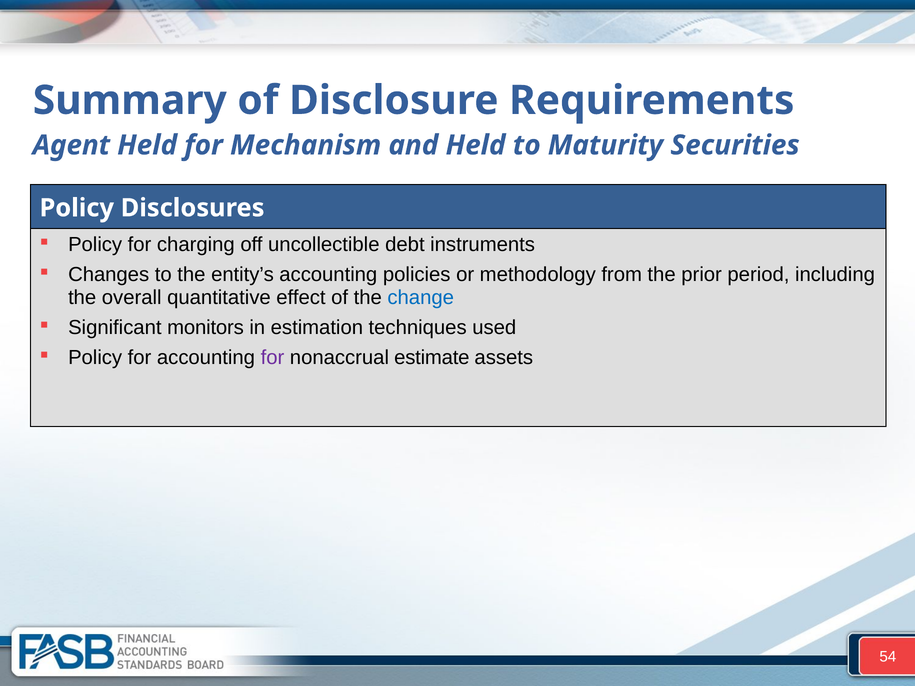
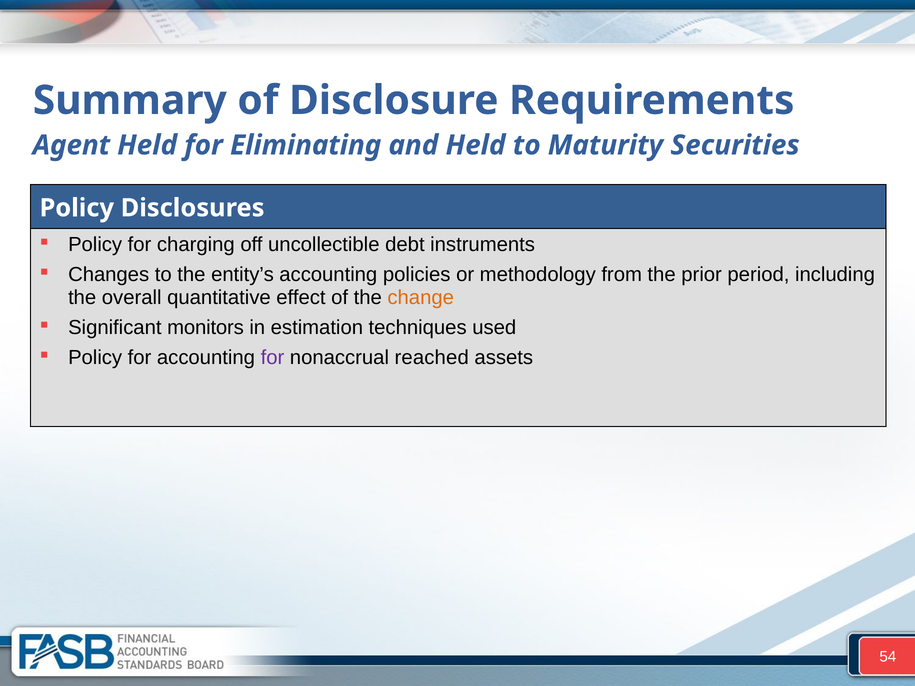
Mechanism: Mechanism -> Eliminating
change colour: blue -> orange
estimate: estimate -> reached
